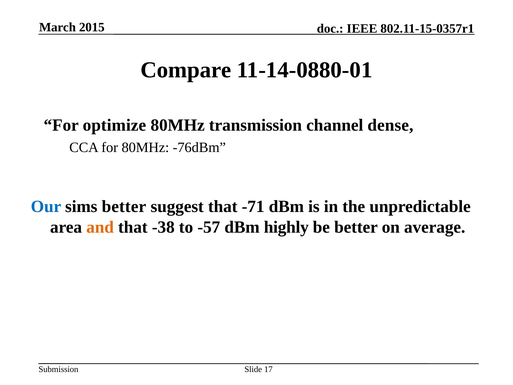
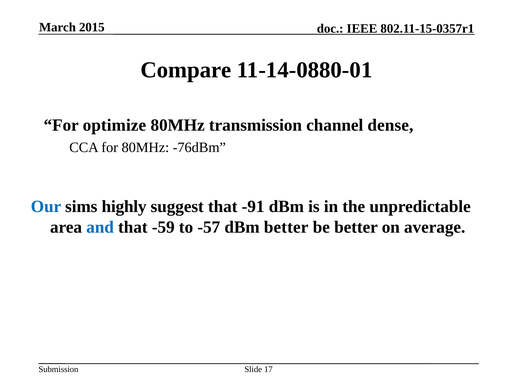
sims better: better -> highly
-71: -71 -> -91
and colour: orange -> blue
-38: -38 -> -59
dBm highly: highly -> better
